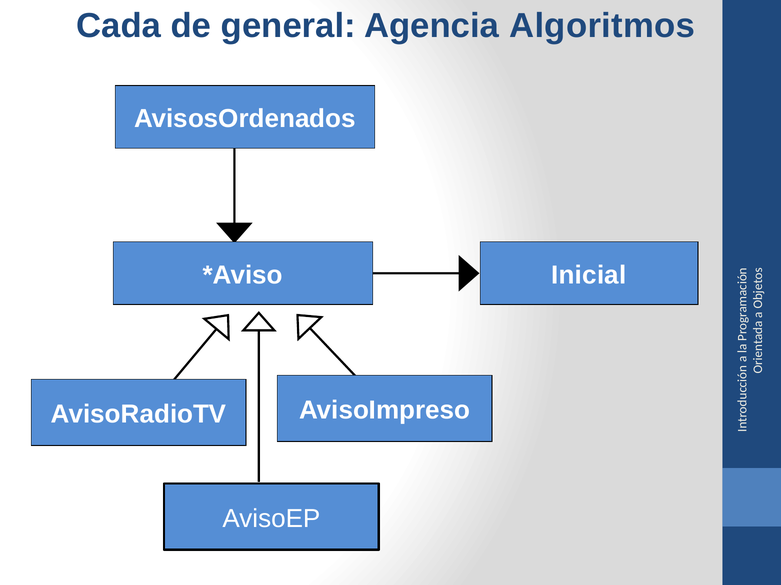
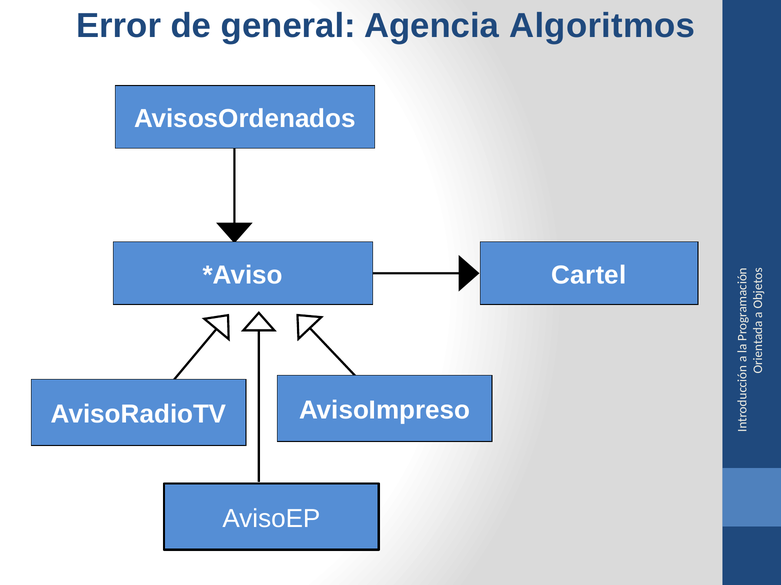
Cada: Cada -> Error
Inicial: Inicial -> Cartel
